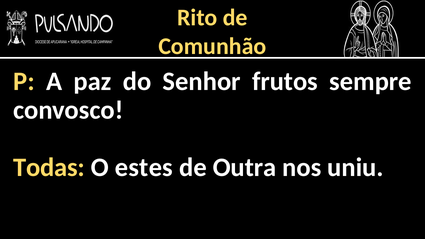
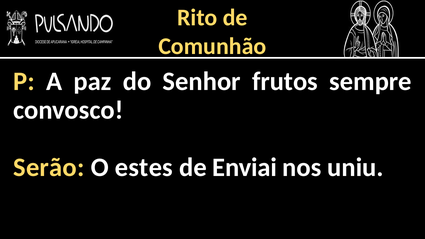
Todas: Todas -> Serão
Outra: Outra -> Enviai
